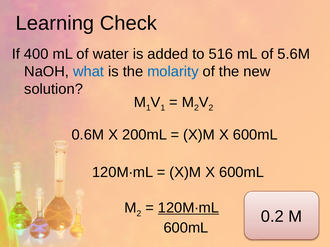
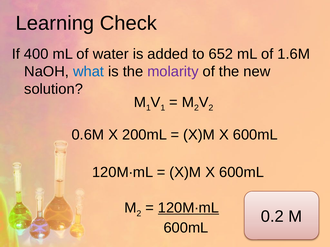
516: 516 -> 652
5.6M: 5.6M -> 1.6M
molarity colour: blue -> purple
